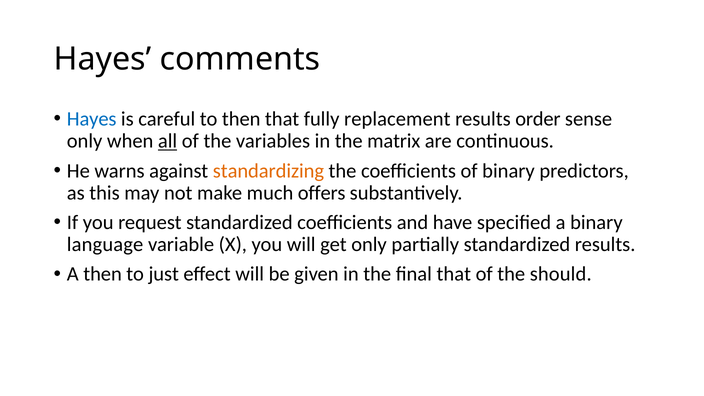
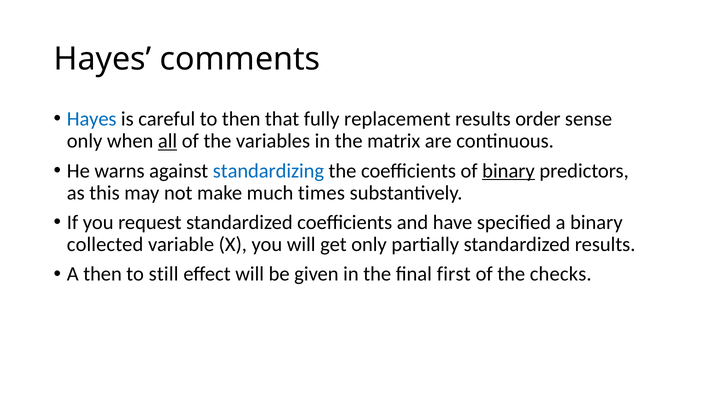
standardizing colour: orange -> blue
binary at (509, 171) underline: none -> present
offers: offers -> times
language: language -> collected
just: just -> still
final that: that -> first
should: should -> checks
